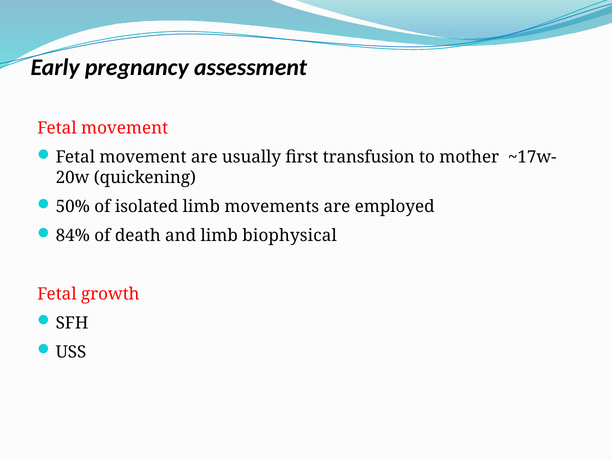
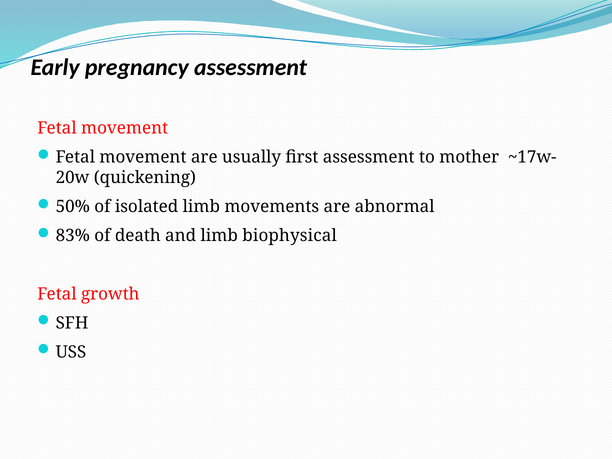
first transfusion: transfusion -> assessment
employed: employed -> abnormal
84%: 84% -> 83%
